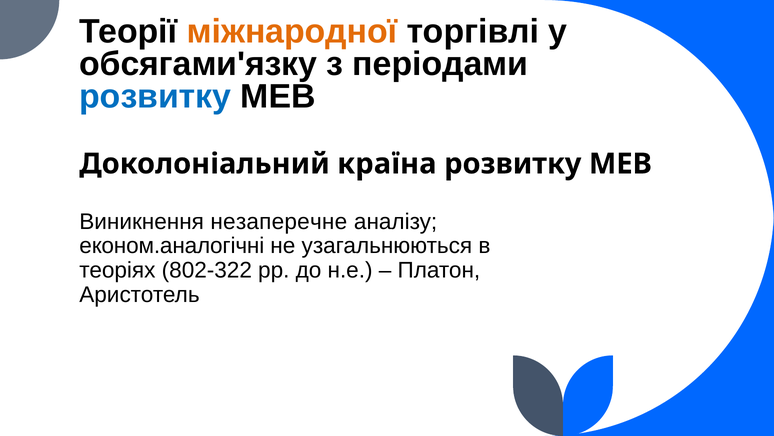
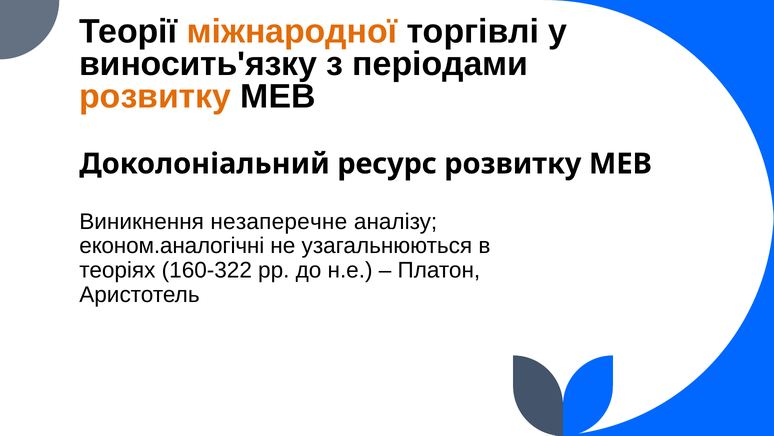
обсягами'язку: обсягами'язку -> виносить'язку
розвитку at (155, 97) colour: blue -> orange
країна: країна -> ресурс
802-322: 802-322 -> 160-322
